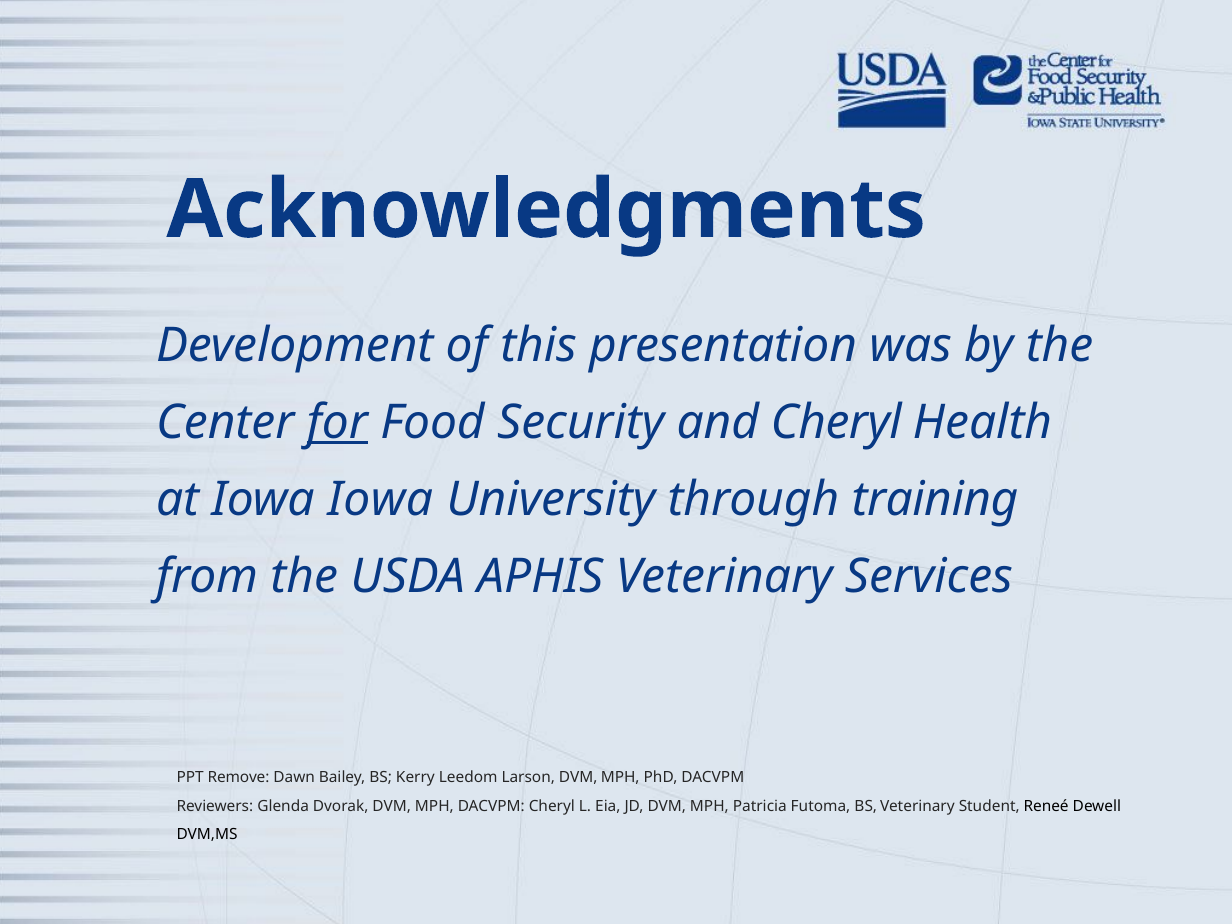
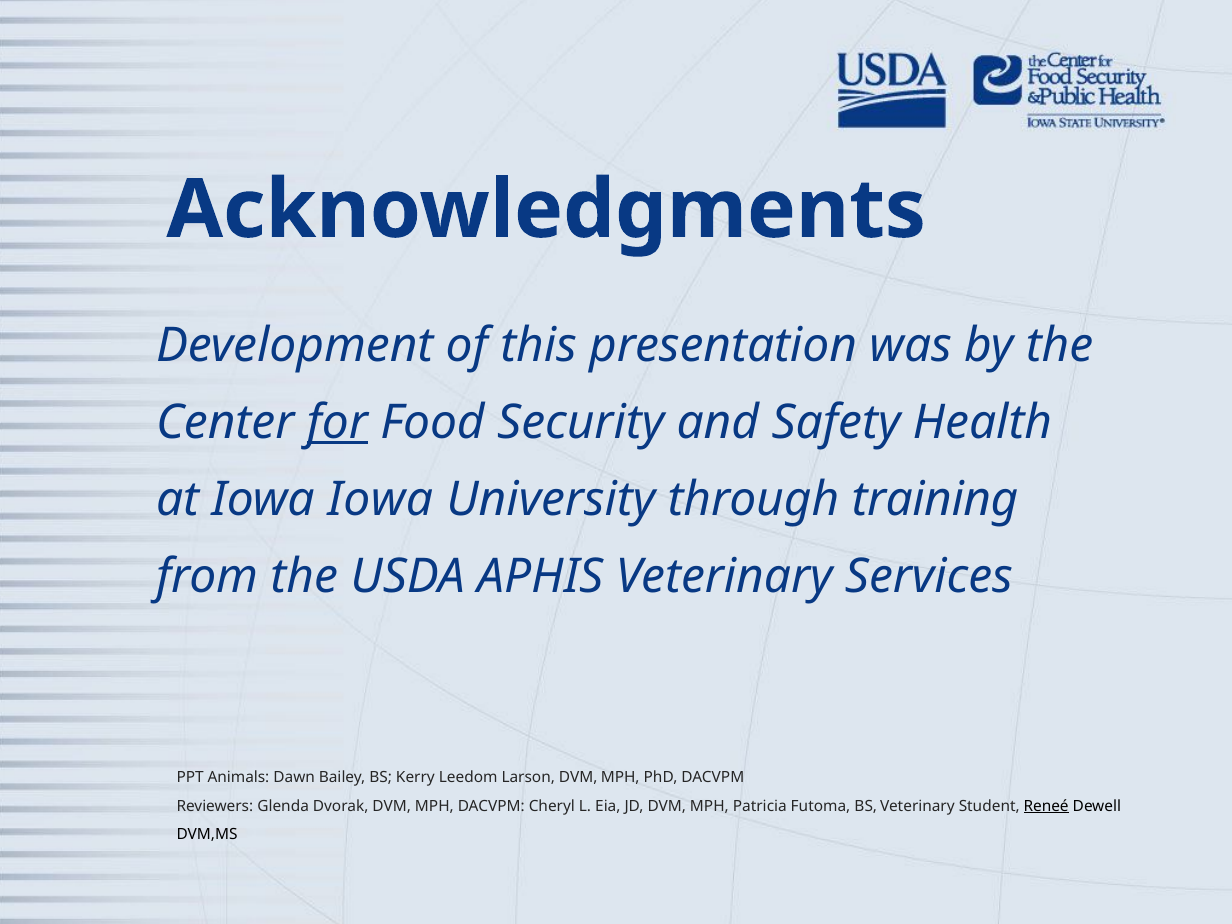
and Cheryl: Cheryl -> Safety
Remove: Remove -> Animals
Reneé underline: none -> present
